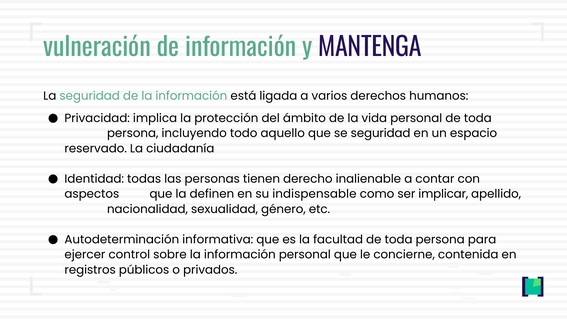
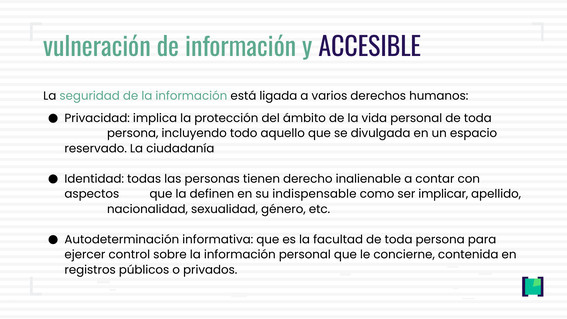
MANTENGA: MANTENGA -> ACCESIBLE
se seguridad: seguridad -> divulgada
